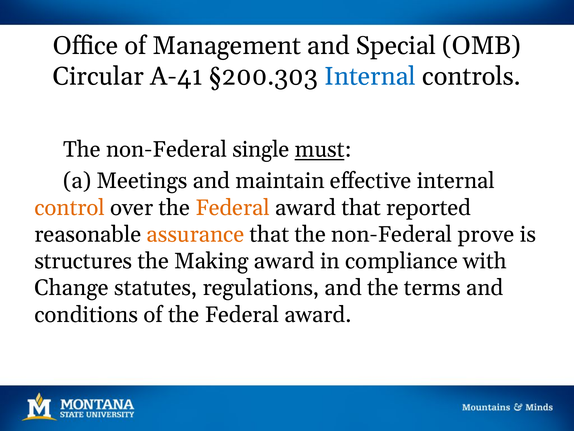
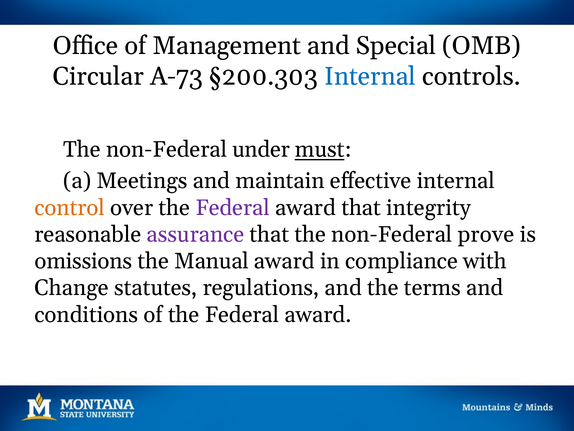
A-41: A-41 -> A-73
single: single -> under
Federal at (233, 207) colour: orange -> purple
reported: reported -> integrity
assurance colour: orange -> purple
structures: structures -> omissions
Making: Making -> Manual
